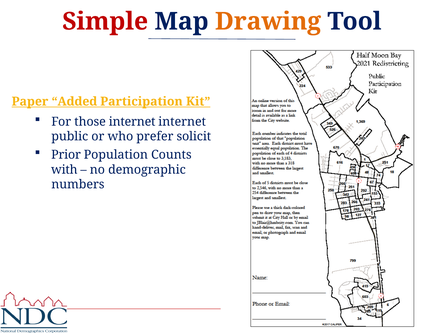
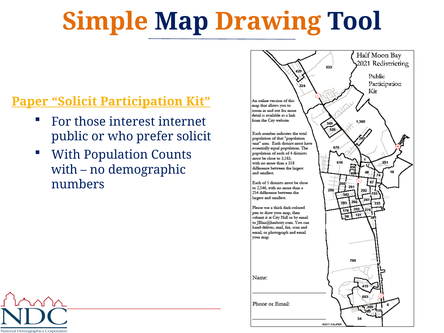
Simple colour: red -> orange
Paper Added: Added -> Solicit
those internet: internet -> interest
Prior at (66, 155): Prior -> With
